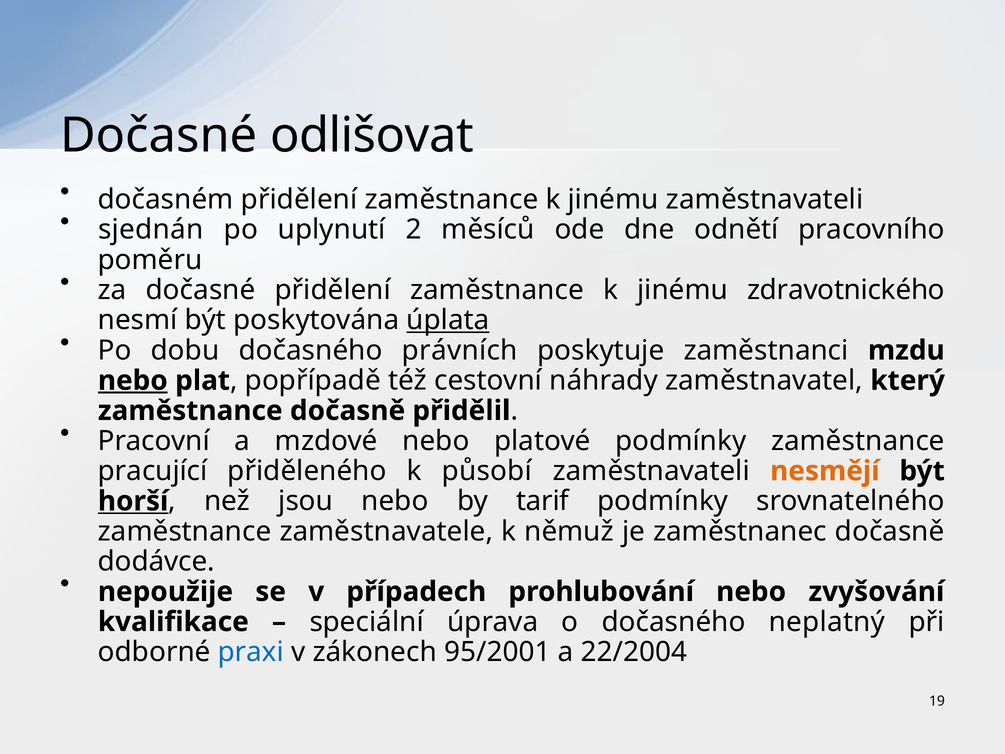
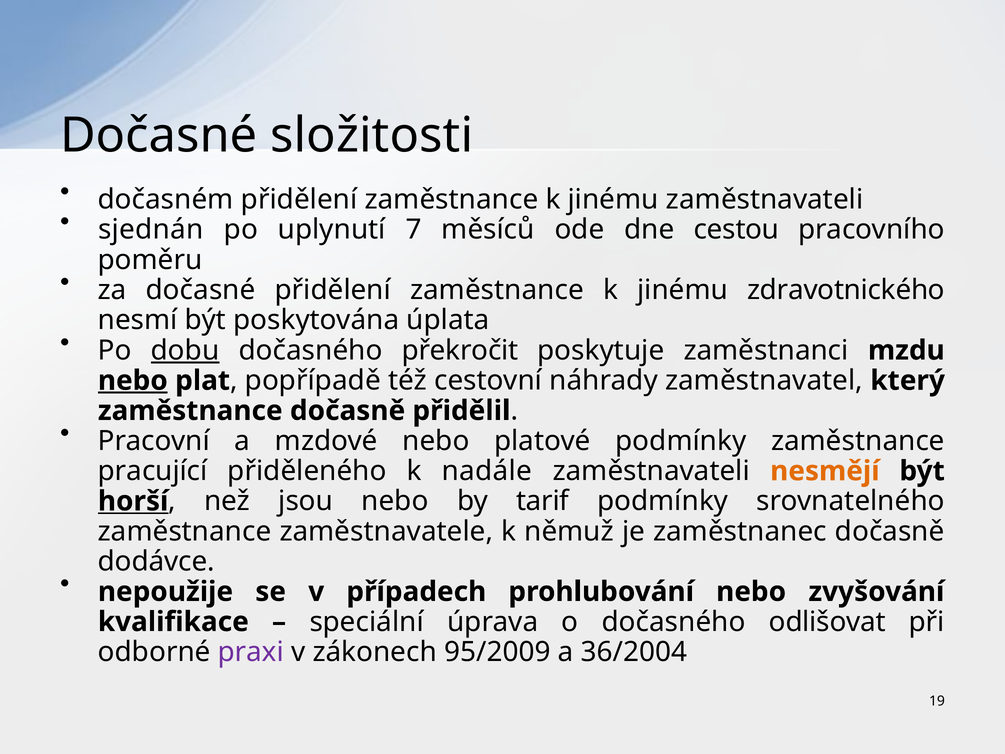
odlišovat: odlišovat -> složitosti
2: 2 -> 7
odnětí: odnětí -> cestou
úplata underline: present -> none
dobu underline: none -> present
právních: právních -> překročit
působí: působí -> nadále
neplatný: neplatný -> odlišovat
praxi colour: blue -> purple
95/2001: 95/2001 -> 95/2009
22/2004: 22/2004 -> 36/2004
